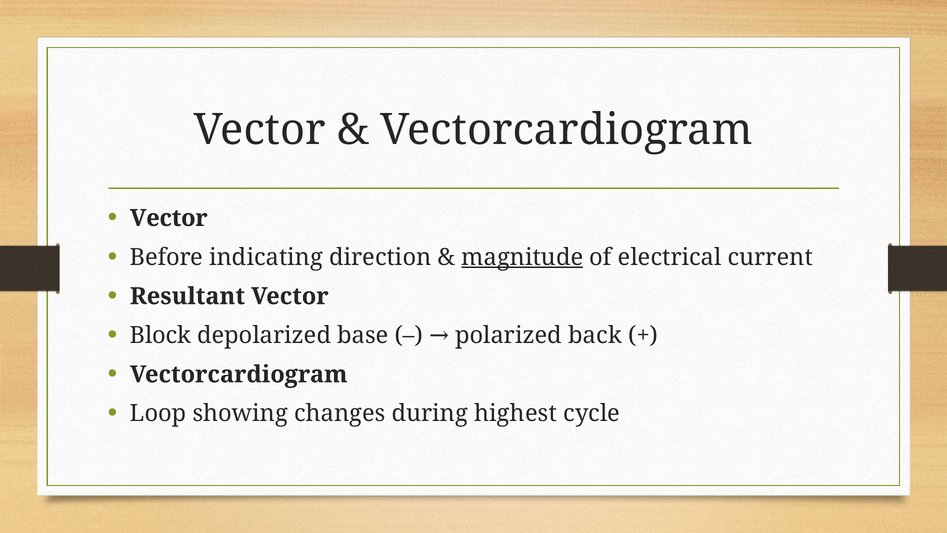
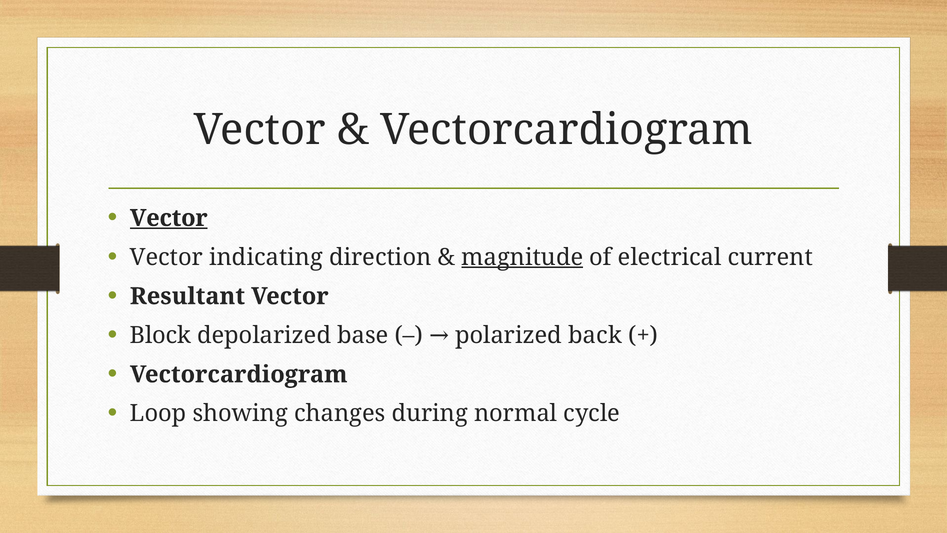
Vector at (169, 218) underline: none -> present
Before at (167, 257): Before -> Vector
highest: highest -> normal
